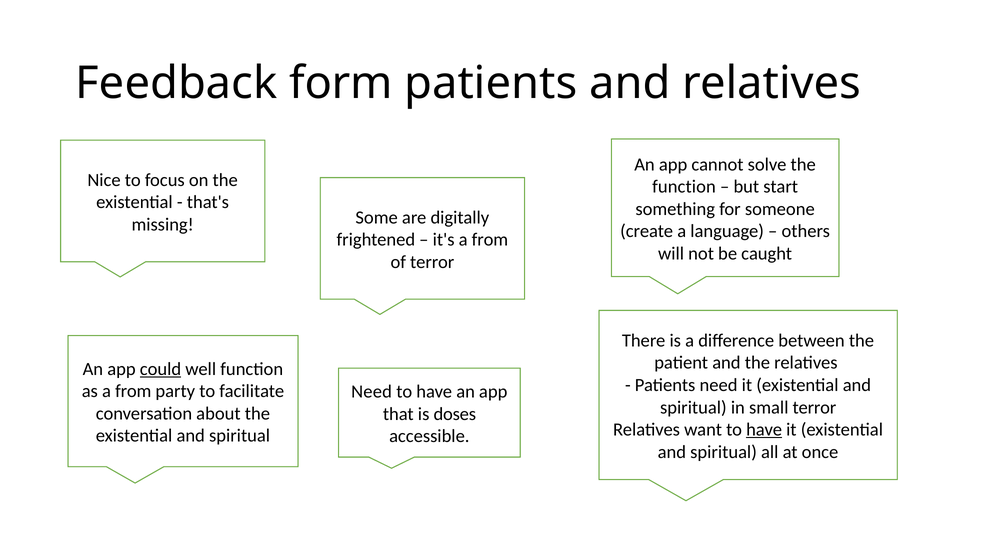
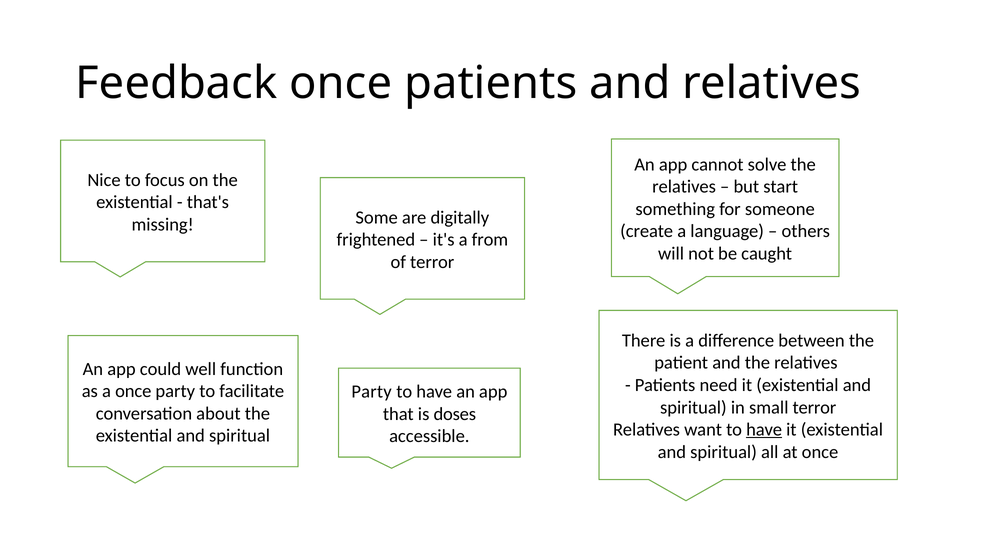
Feedback form: form -> once
function at (684, 187): function -> relatives
could underline: present -> none
as a from: from -> once
Need at (372, 392): Need -> Party
